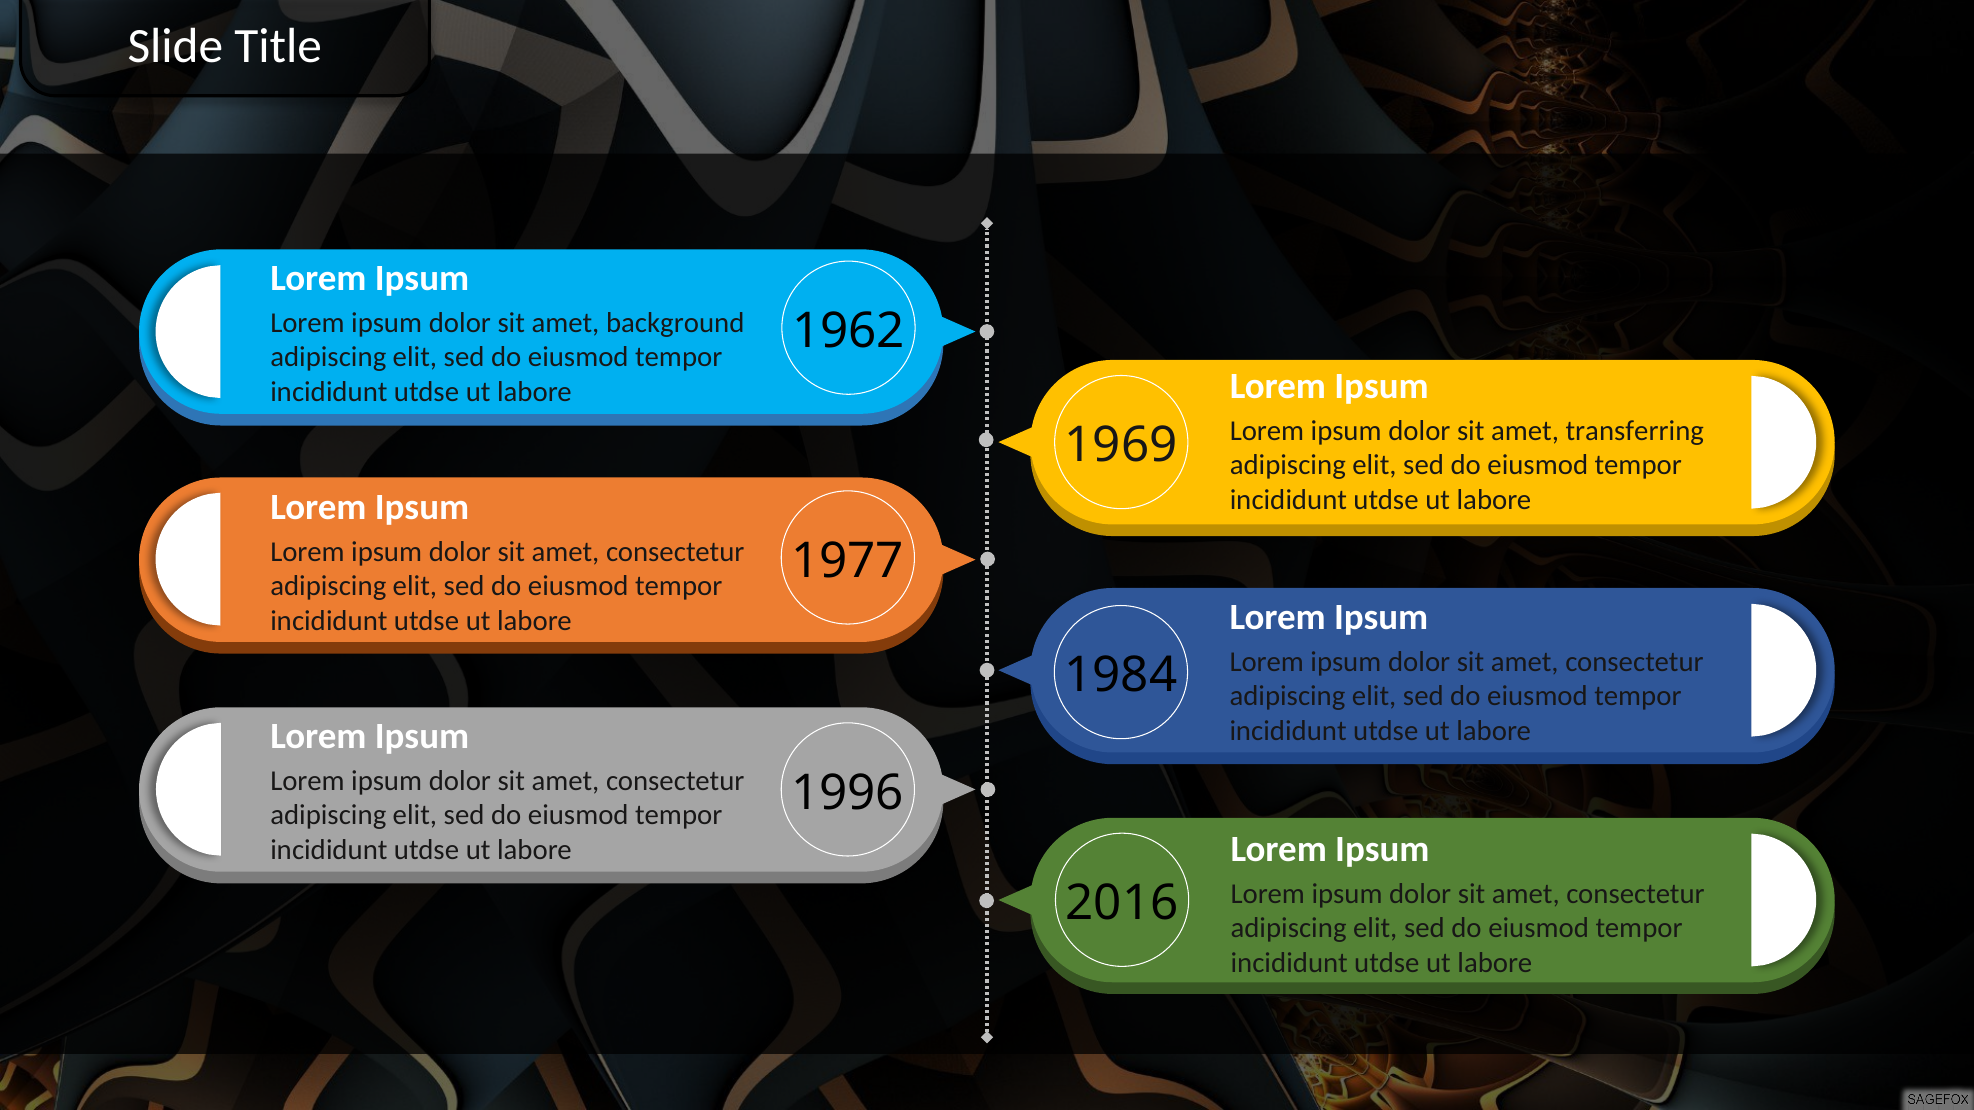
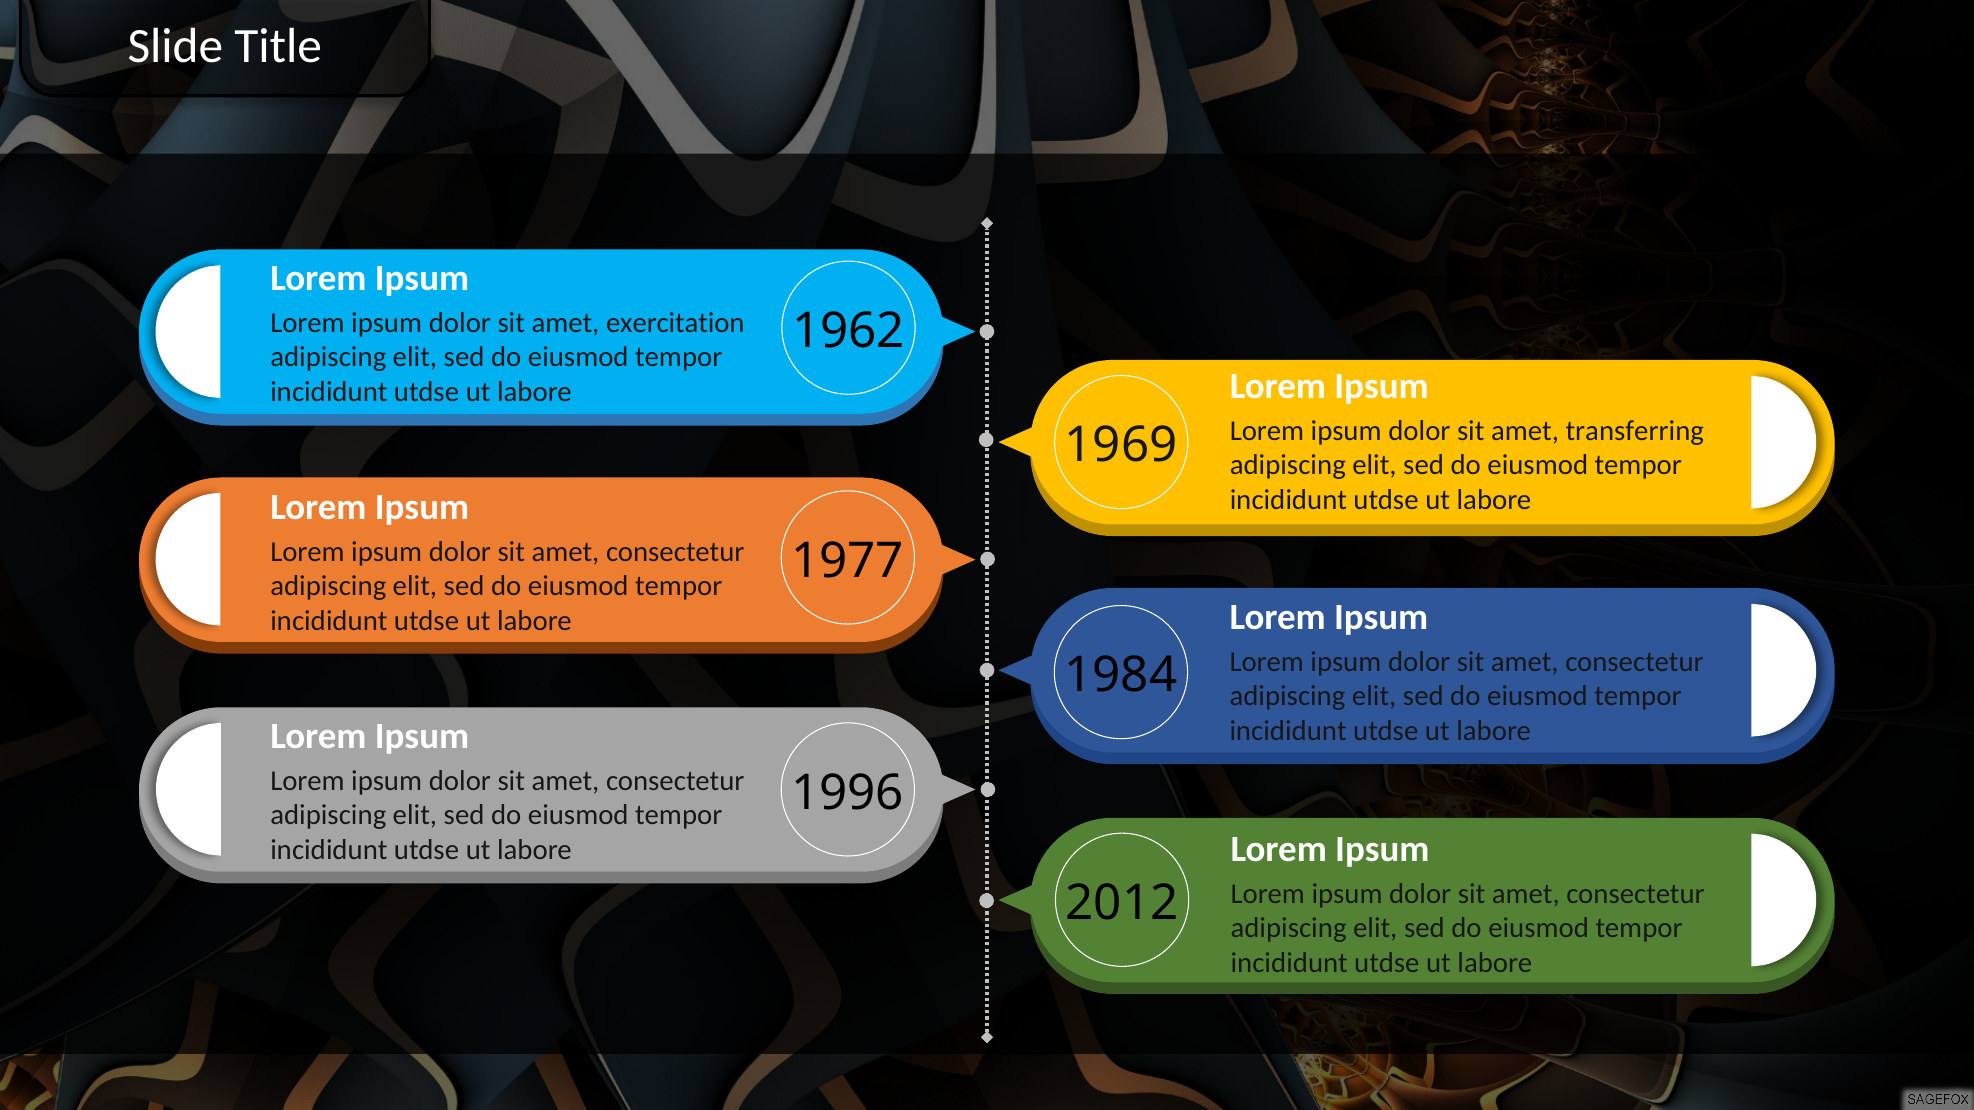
background: background -> exercitation
2016: 2016 -> 2012
